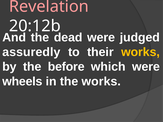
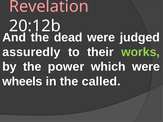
works at (140, 52) colour: yellow -> light green
before: before -> power
the works: works -> called
